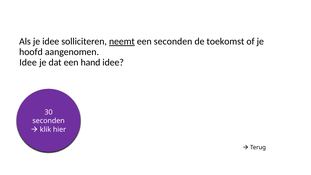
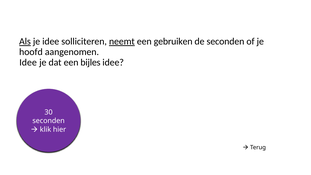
Als underline: none -> present
een seconden: seconden -> gebruiken
de toekomst: toekomst -> seconden
hand: hand -> bijles
